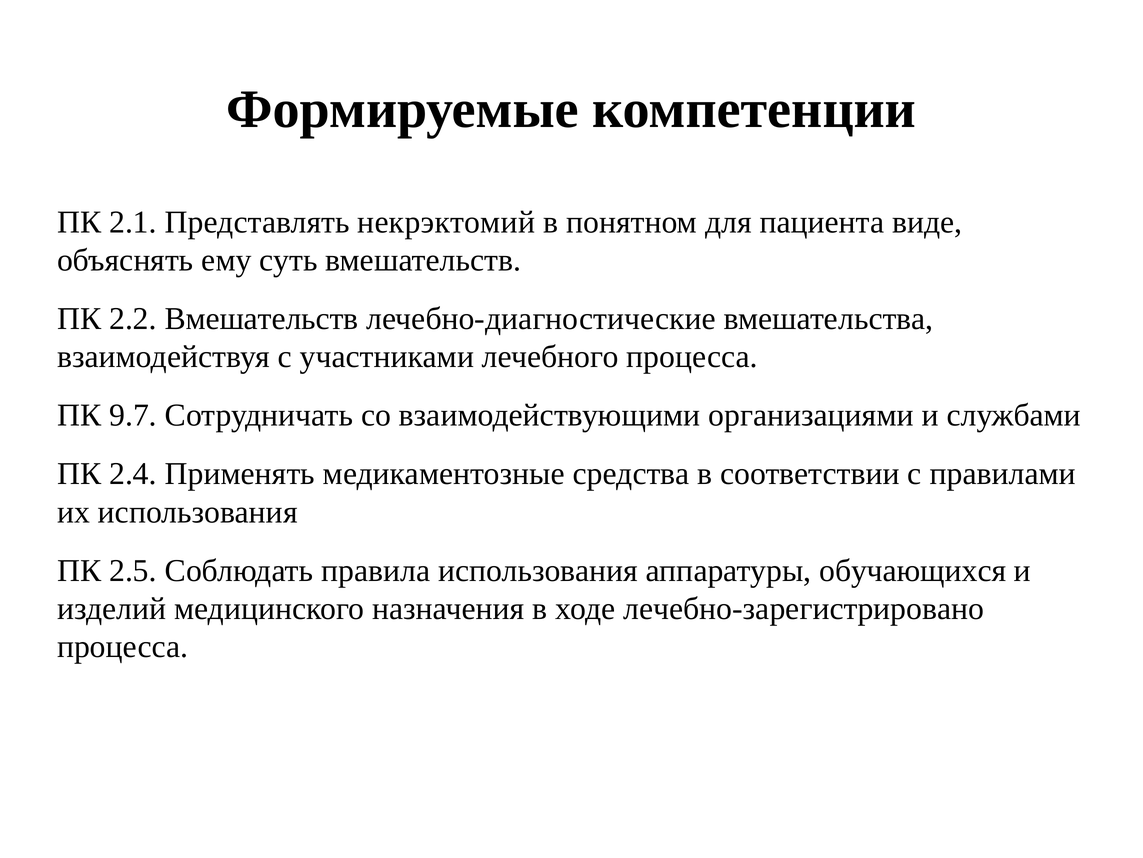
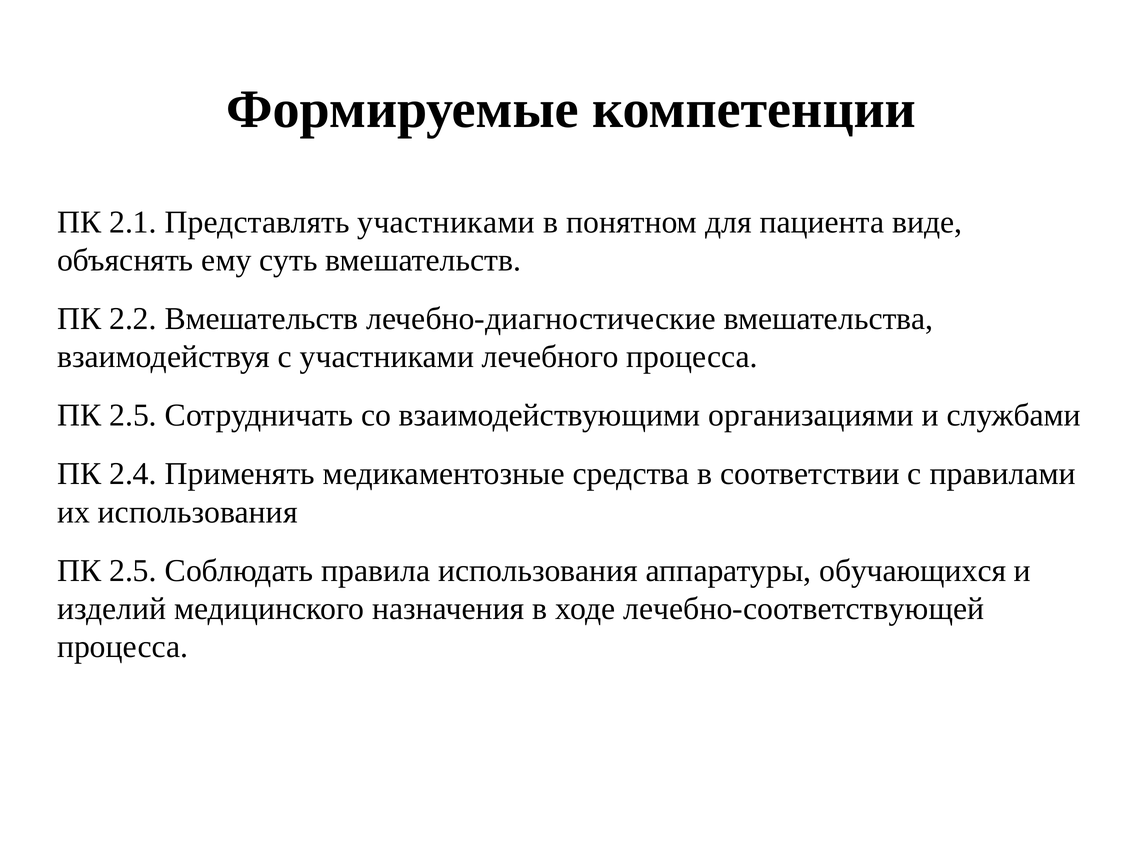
Представлять некрэктомий: некрэктомий -> участниками
9.7 at (133, 415): 9.7 -> 2.5
лечебно-зарегистрировано: лечебно-зарегистрировано -> лечебно-соответствующей
